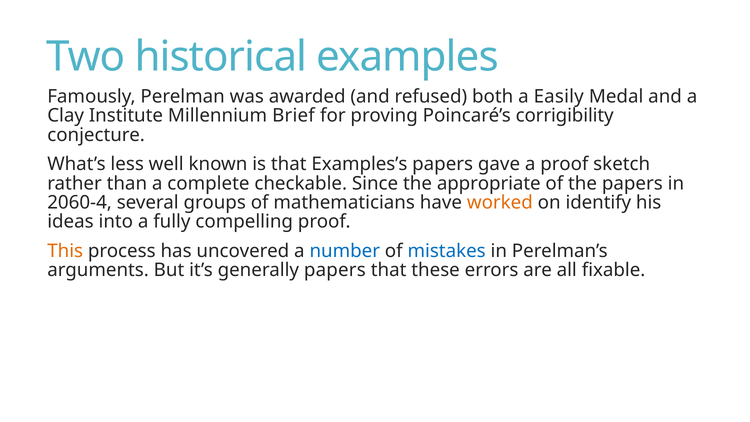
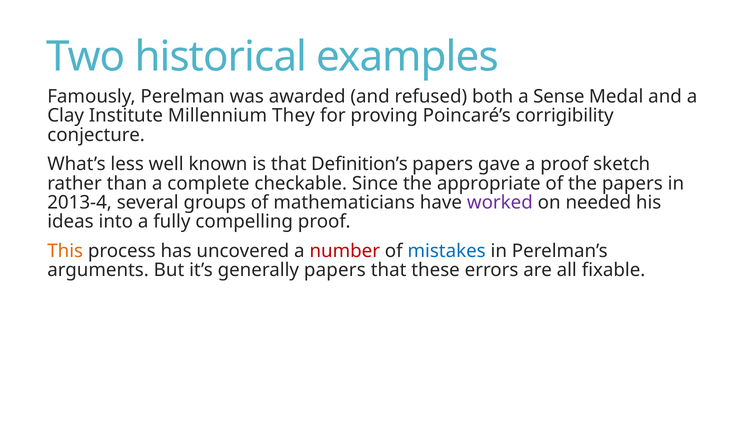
Easily: Easily -> Sense
Brief: Brief -> They
Examples’s: Examples’s -> Definition’s
2060-4: 2060-4 -> 2013-4
worked colour: orange -> purple
identify: identify -> needed
number colour: blue -> red
